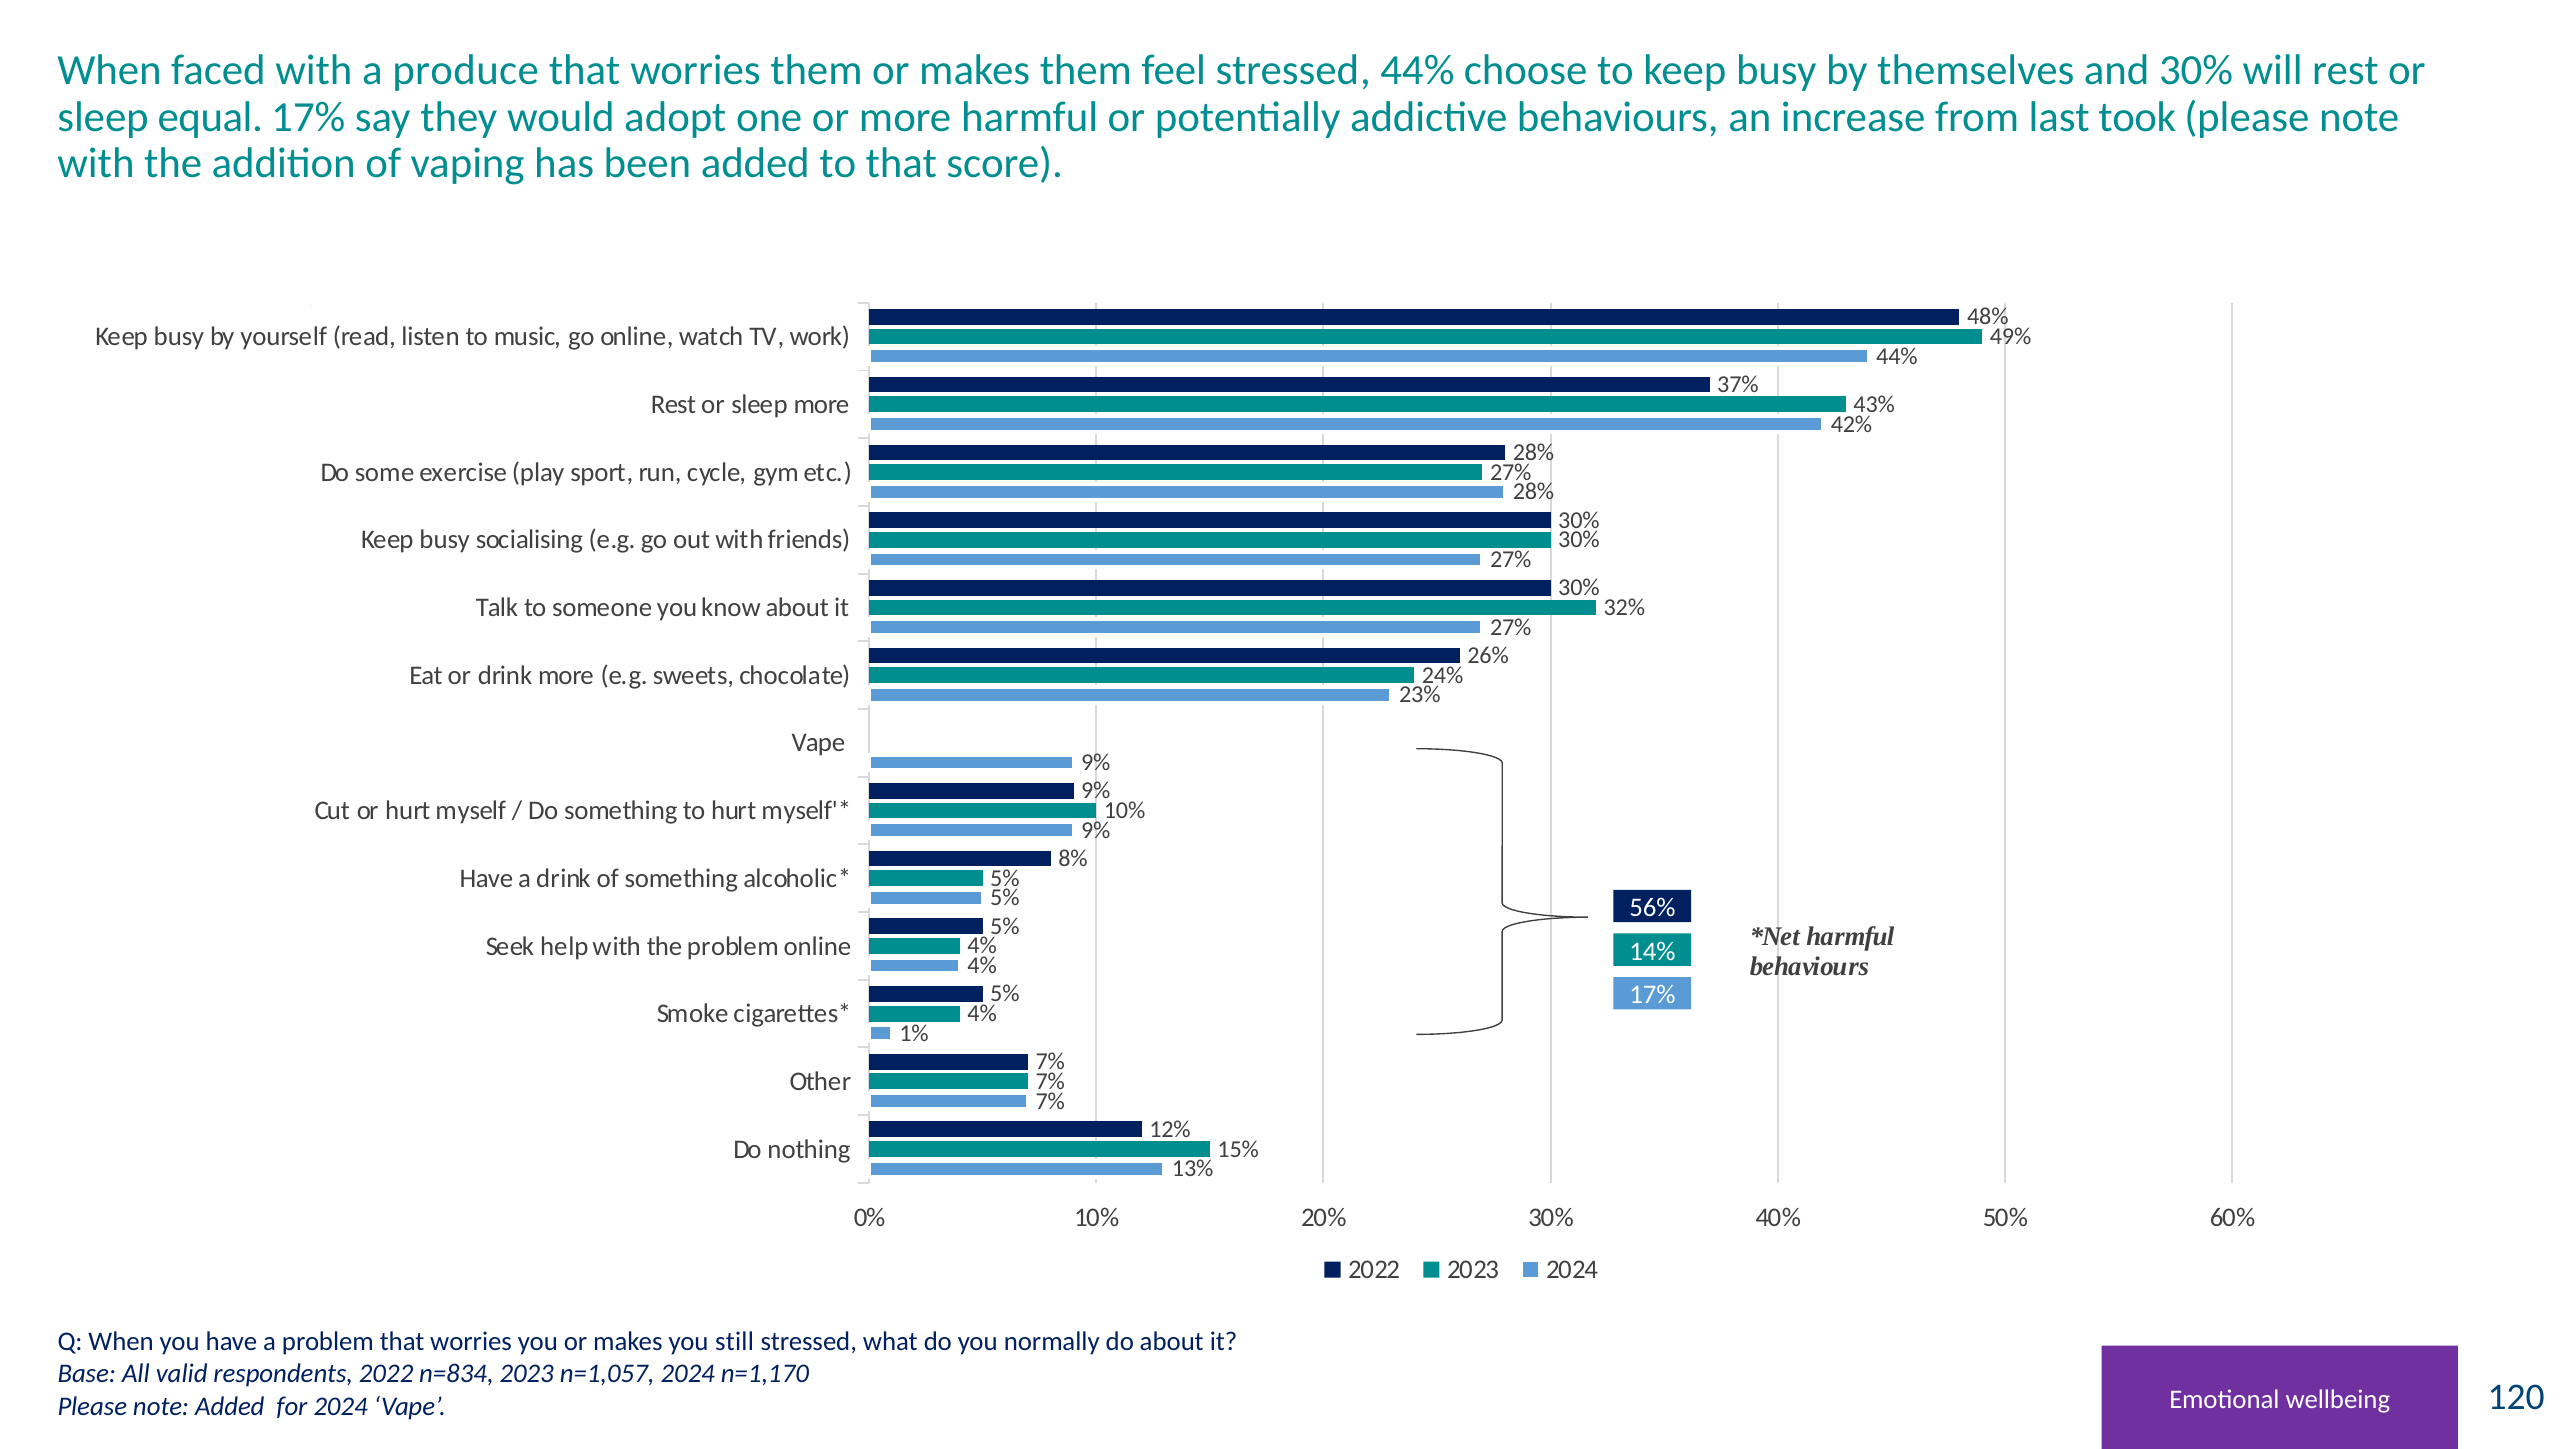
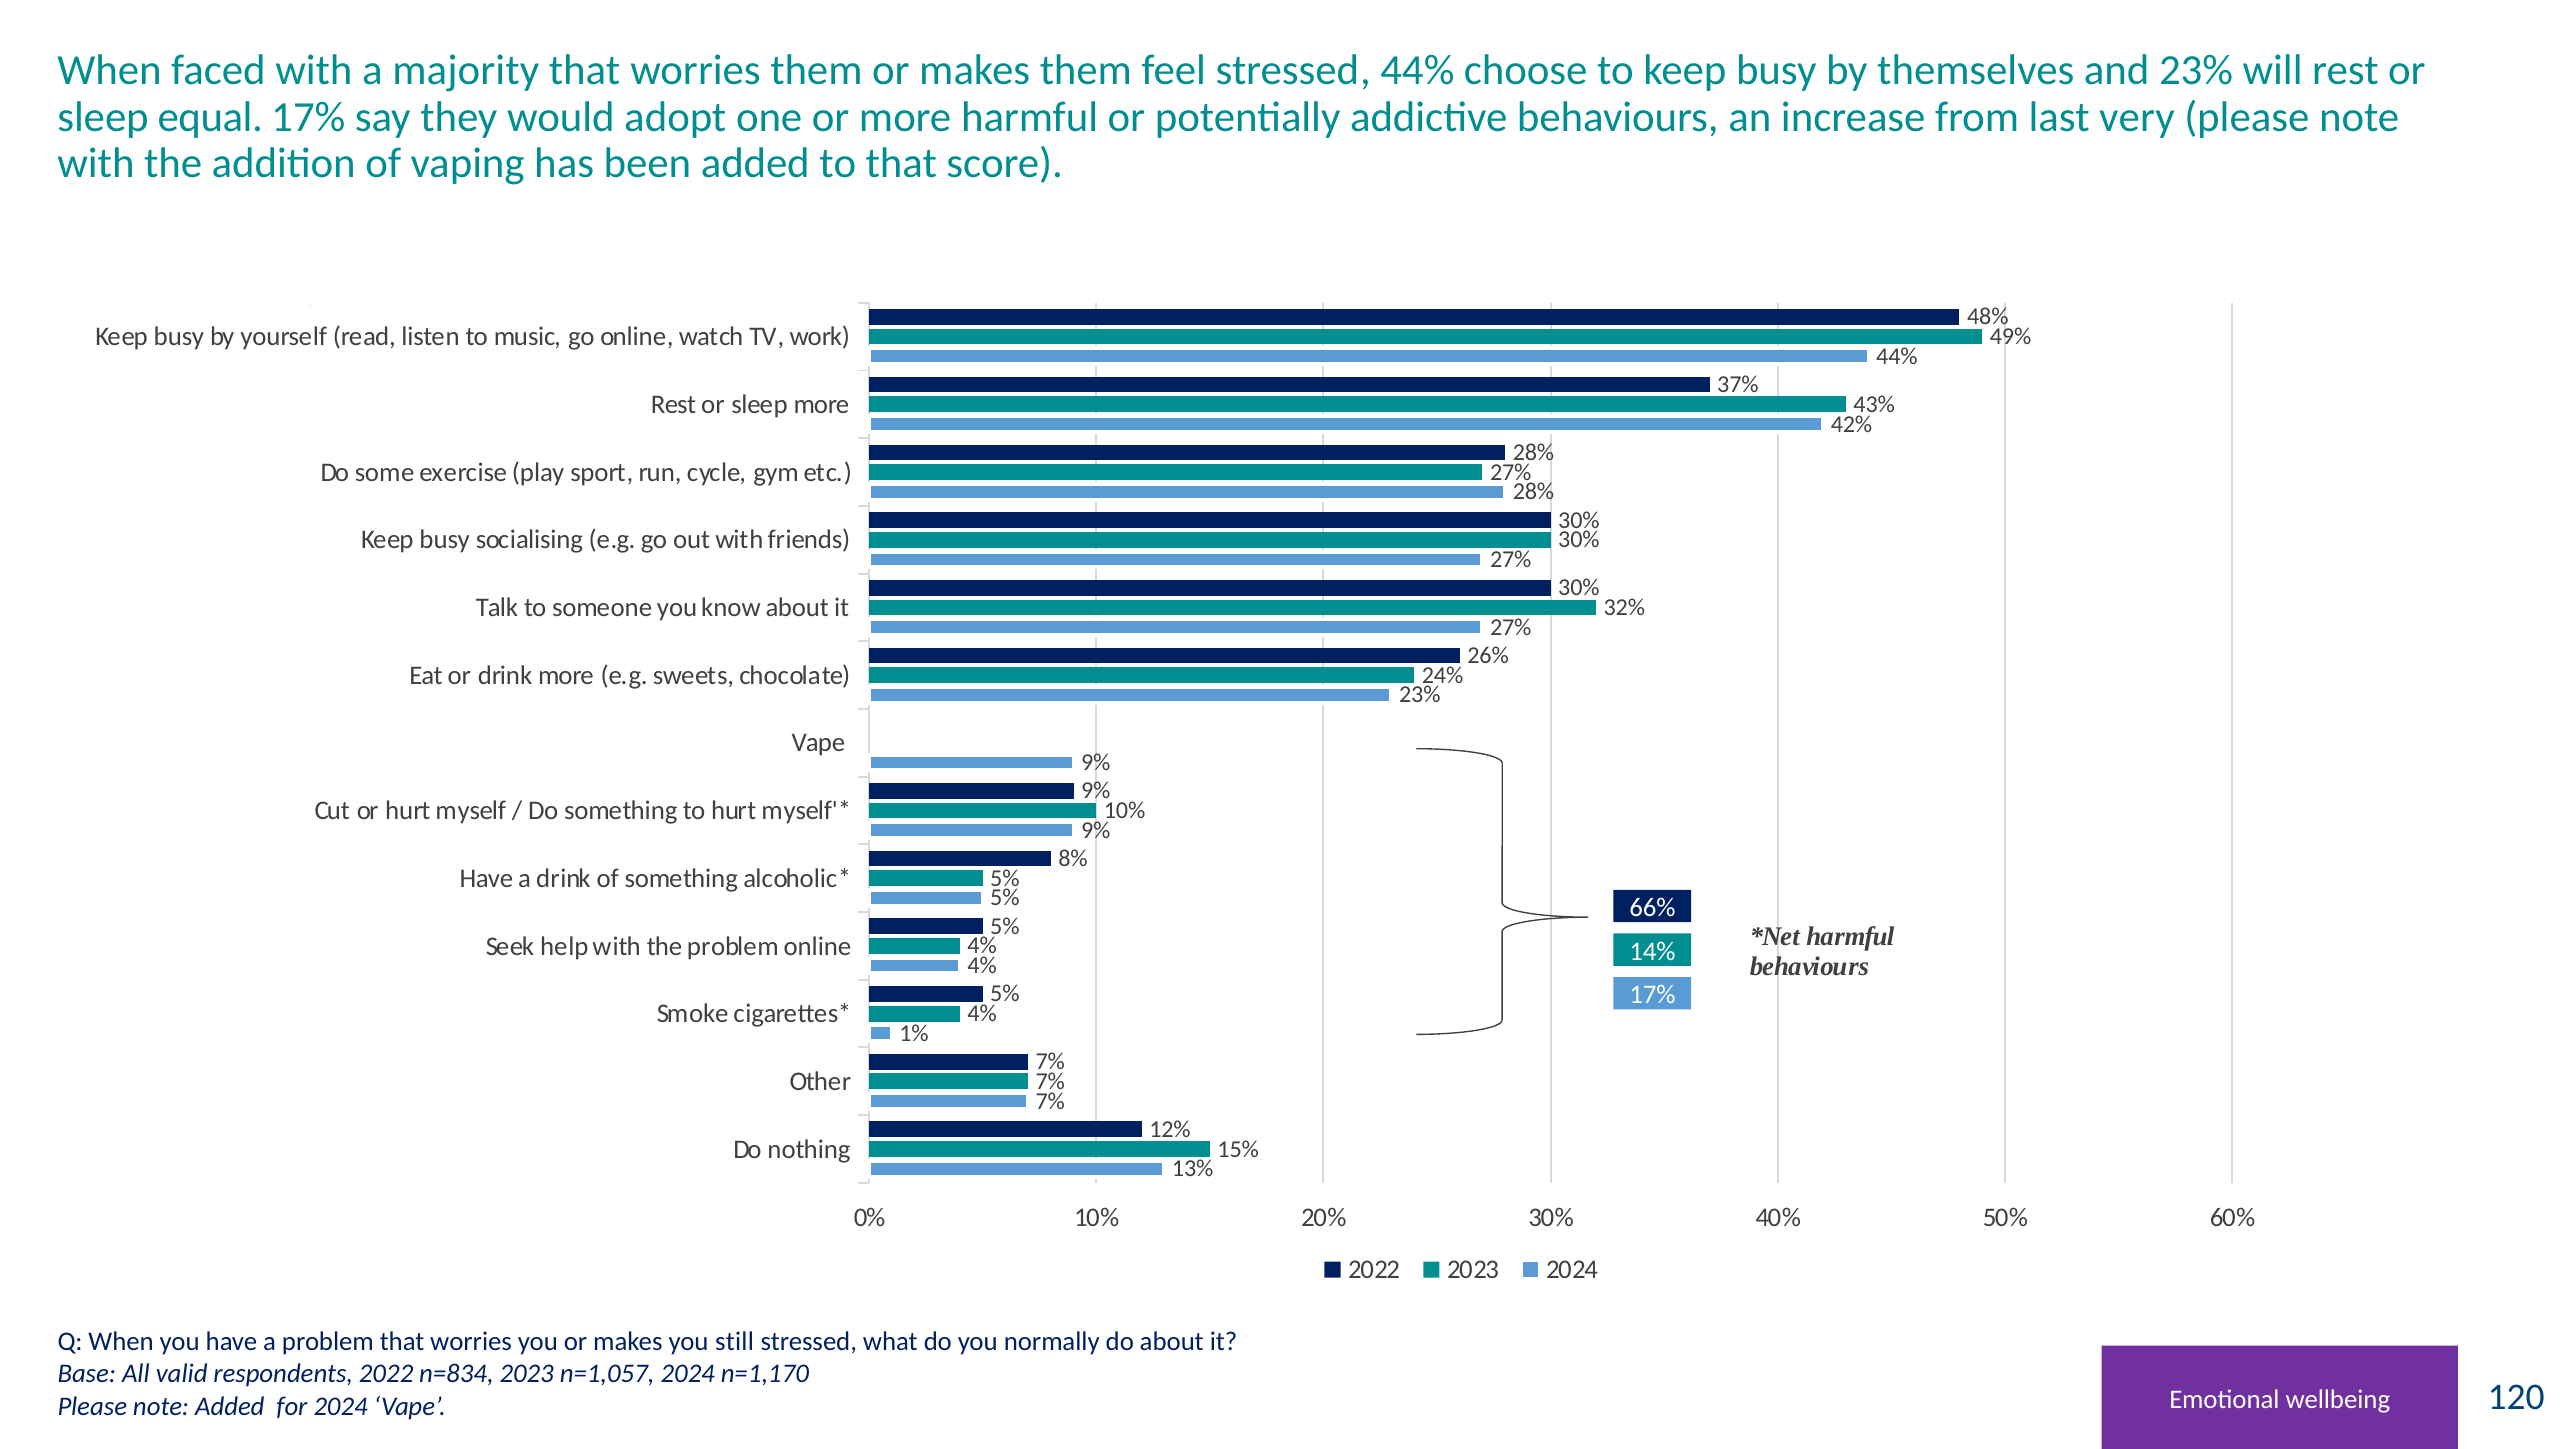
produce: produce -> majority
and 30%: 30% -> 23%
took: took -> very
56%: 56% -> 66%
